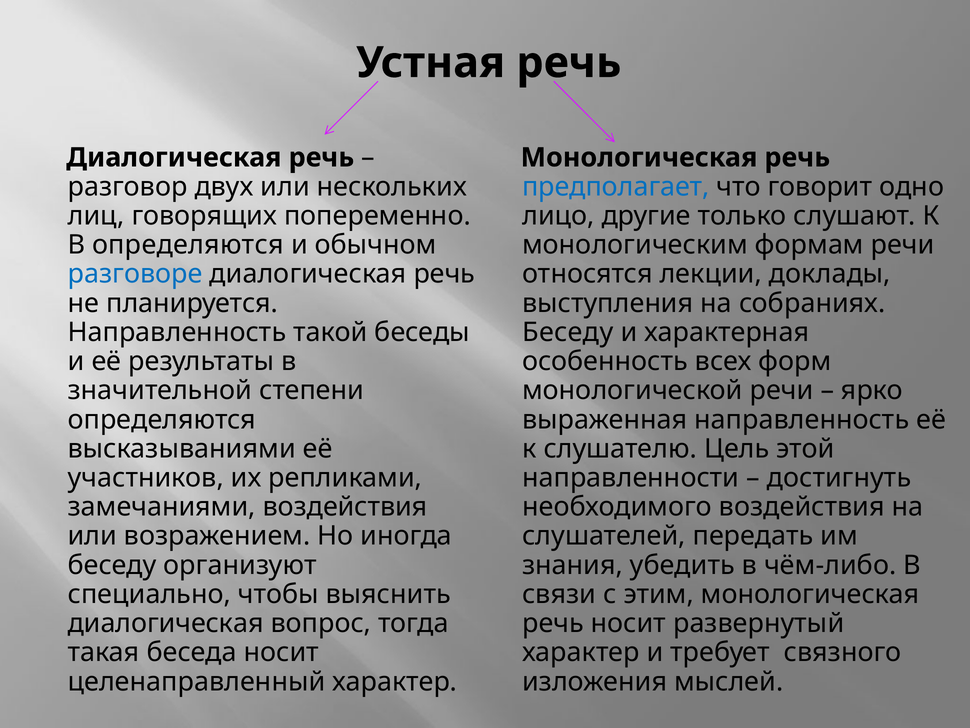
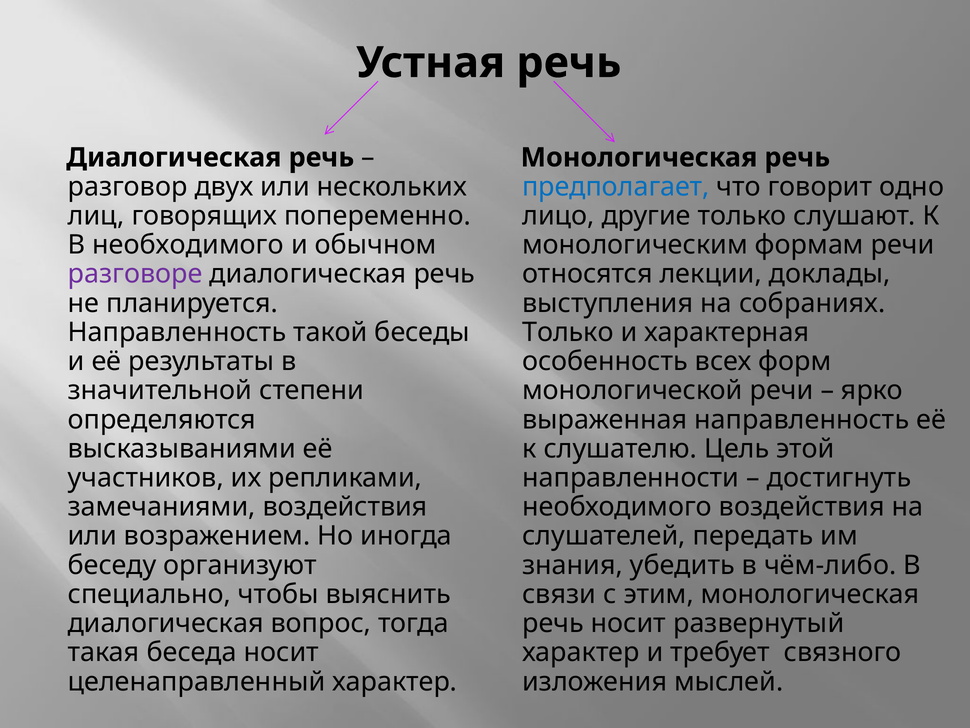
В определяются: определяются -> необходимого
разговоре colour: blue -> purple
Беседу at (568, 332): Беседу -> Только
